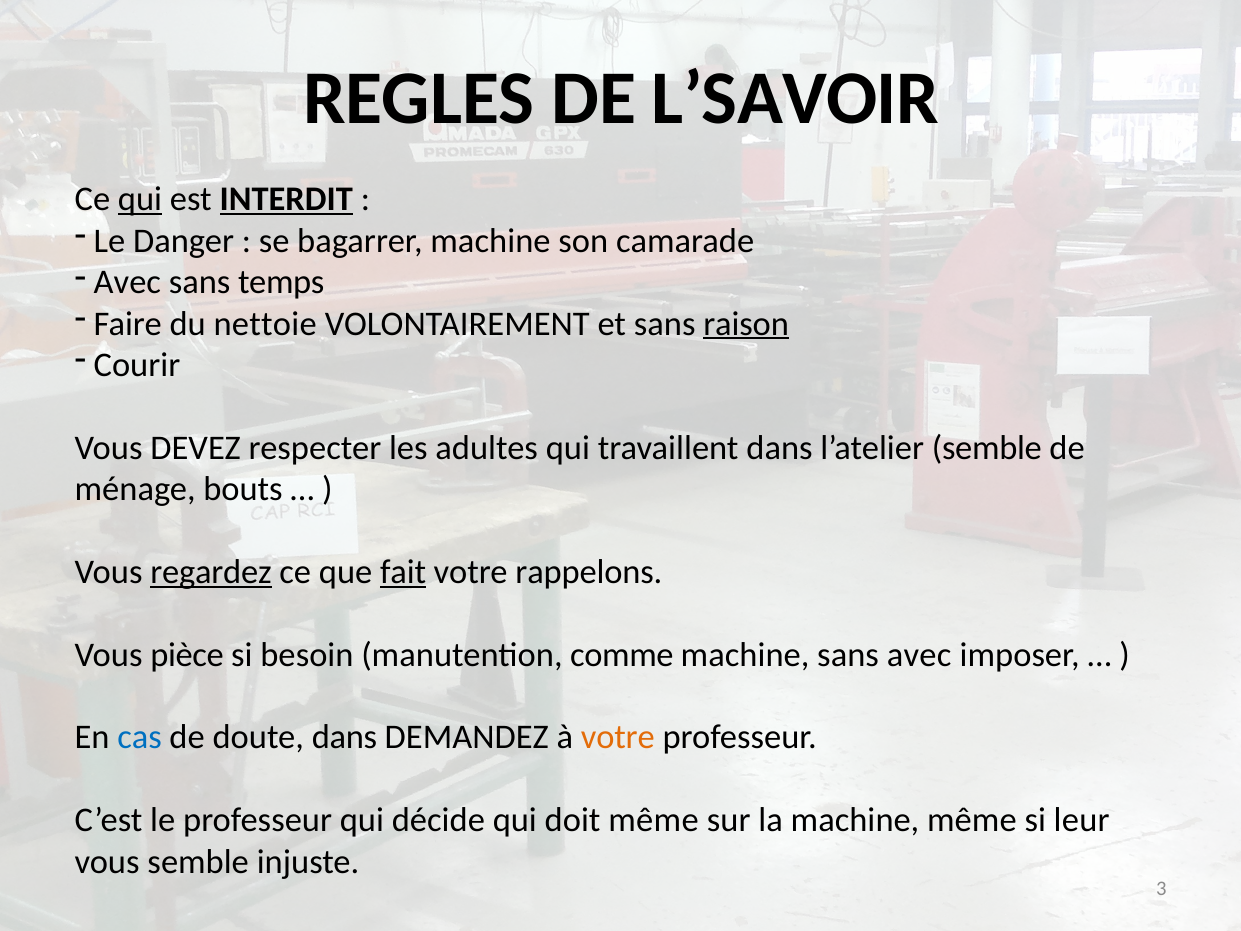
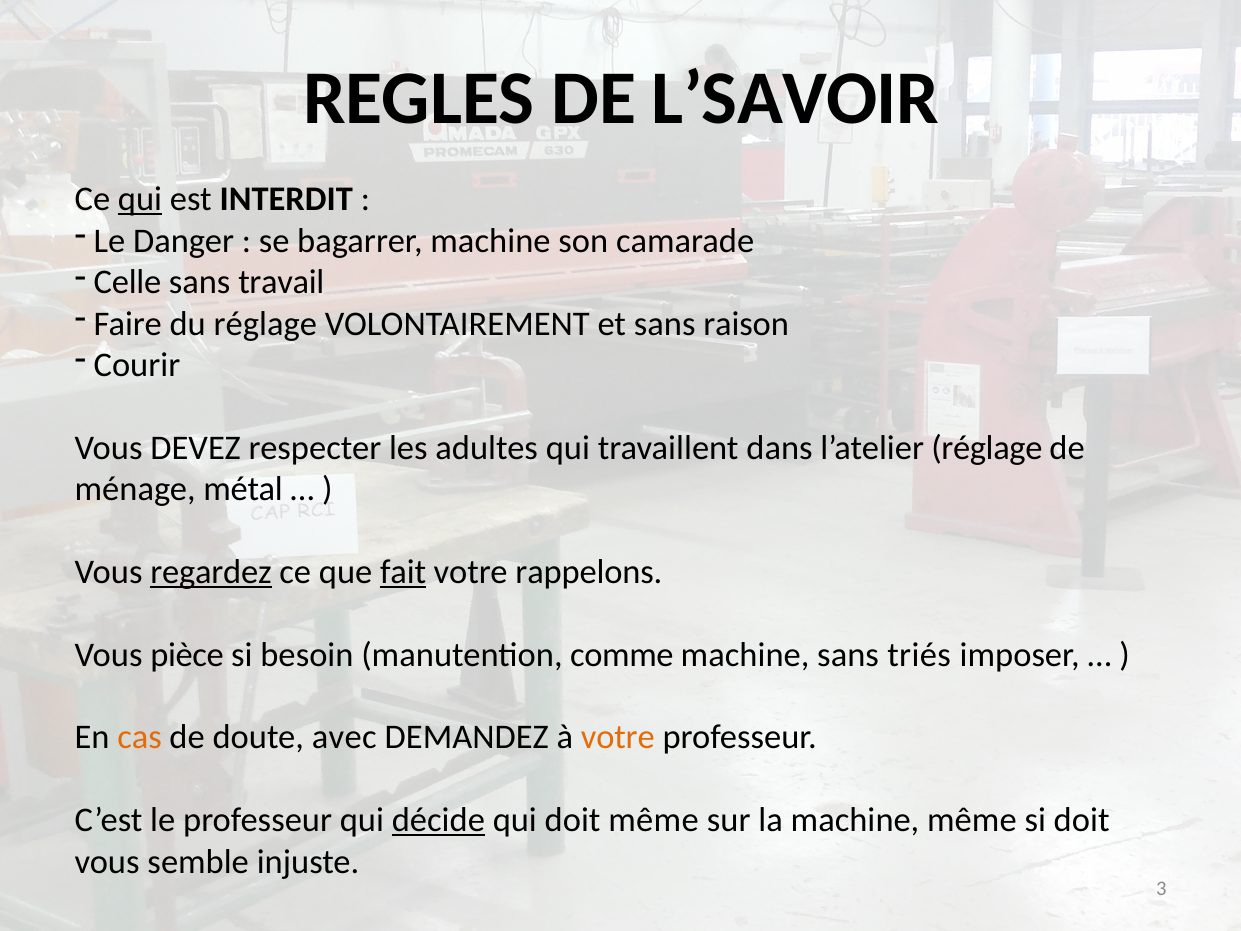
INTERDIT underline: present -> none
Avec at (127, 282): Avec -> Celle
temps: temps -> travail
du nettoie: nettoie -> réglage
raison underline: present -> none
l’atelier semble: semble -> réglage
bouts: bouts -> métal
sans avec: avec -> triés
cas colour: blue -> orange
doute dans: dans -> avec
décide underline: none -> present
si leur: leur -> doit
